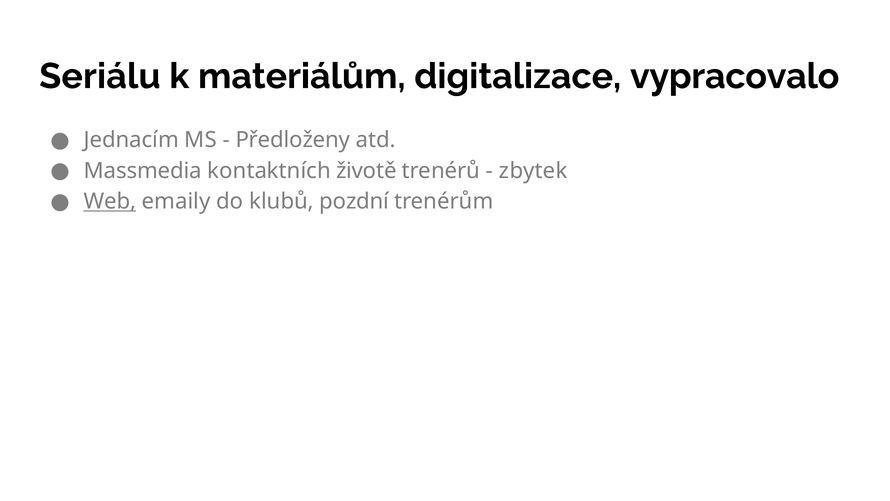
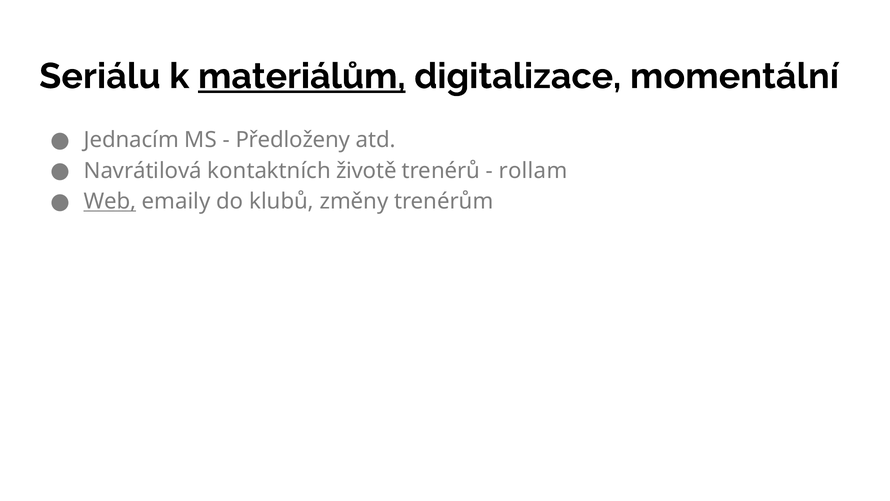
materiálům underline: none -> present
vypracovalo: vypracovalo -> momentální
Massmedia: Massmedia -> Navrátilová
zbytek: zbytek -> rollam
pozdní: pozdní -> změny
